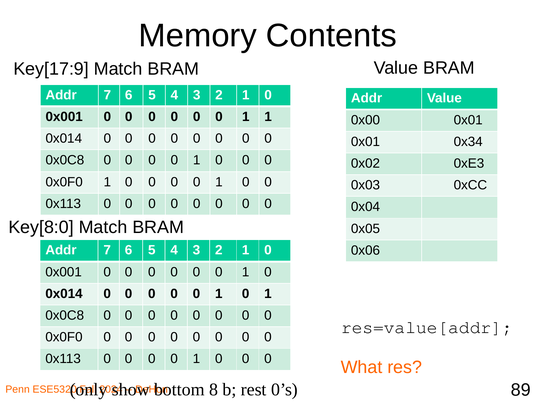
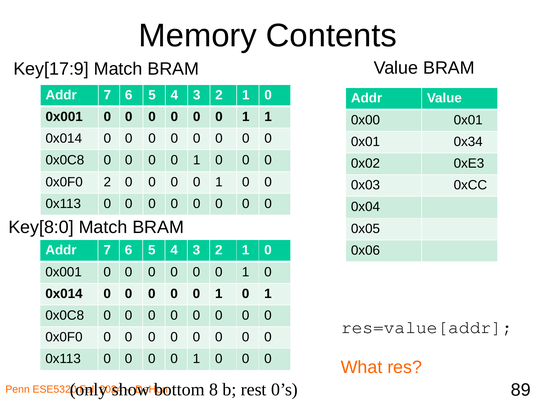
0x0F0 1: 1 -> 2
